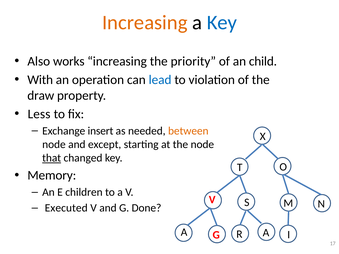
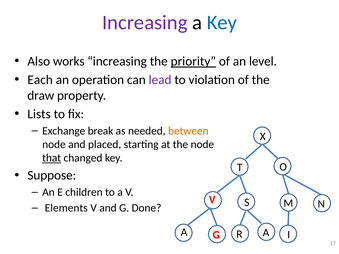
Increasing at (145, 23) colour: orange -> purple
priority underline: none -> present
child: child -> level
With: With -> Each
lead colour: blue -> purple
Less: Less -> Lists
insert: insert -> break
except: except -> placed
Memory: Memory -> Suppose
Executed: Executed -> Elements
